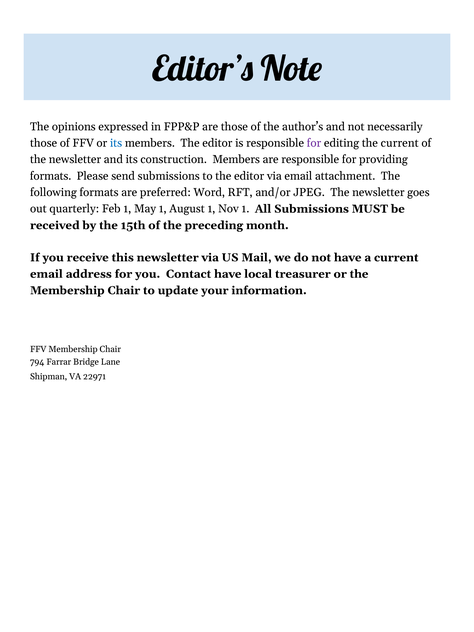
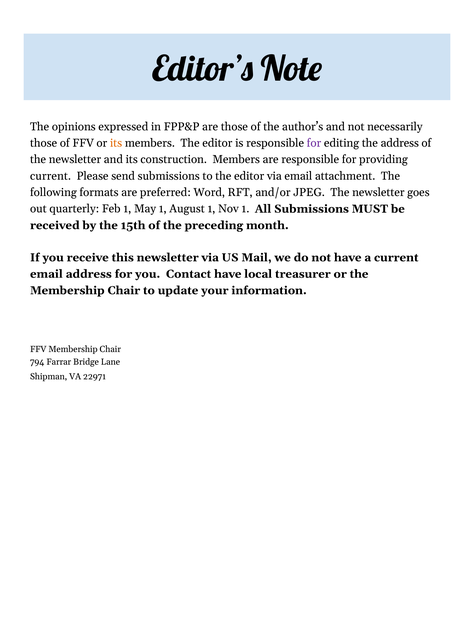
its at (116, 143) colour: blue -> orange
the current: current -> address
formats at (51, 176): formats -> current
